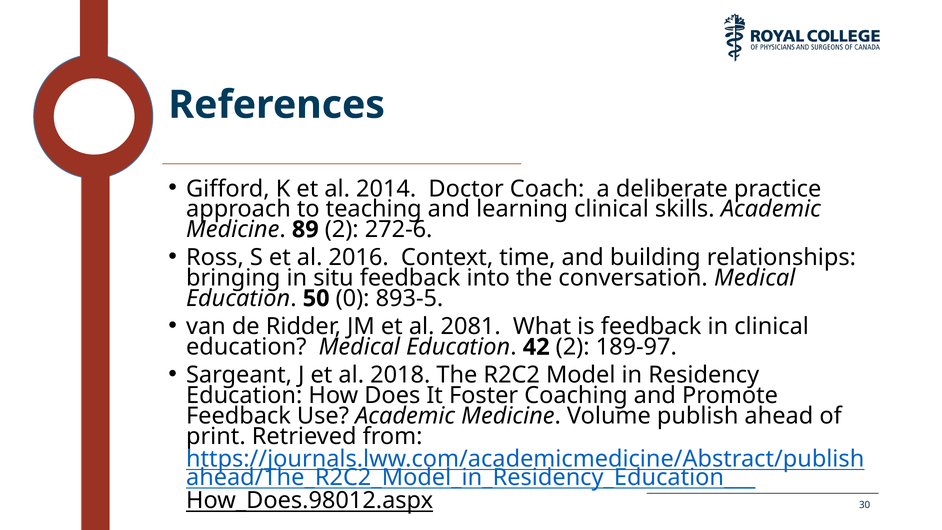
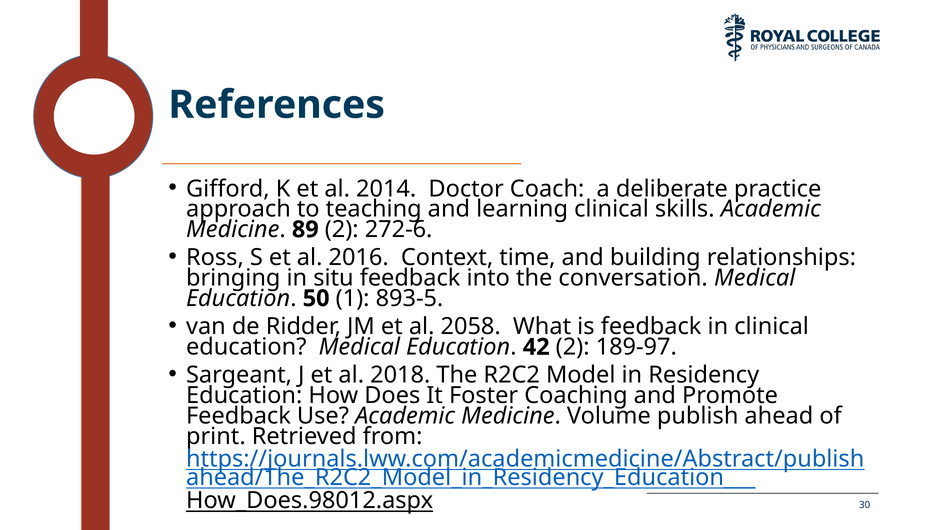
0: 0 -> 1
2081: 2081 -> 2058
